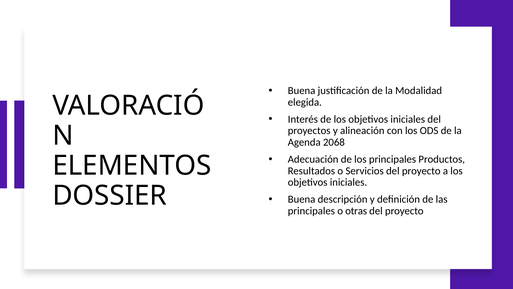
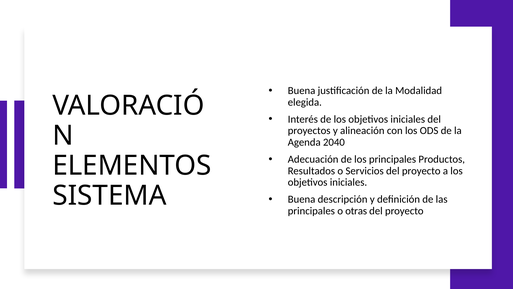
2068: 2068 -> 2040
DOSSIER: DOSSIER -> SISTEMA
